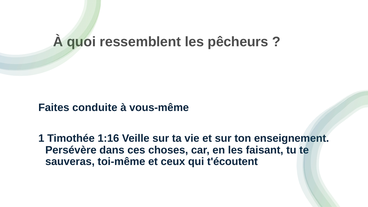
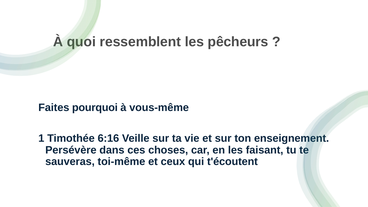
conduite: conduite -> pourquoi
1:16: 1:16 -> 6:16
